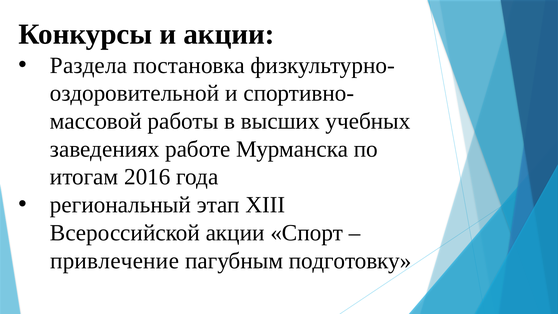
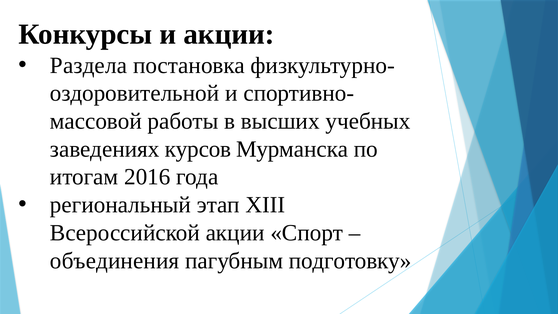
работе: работе -> курсов
привлечение: привлечение -> объединения
